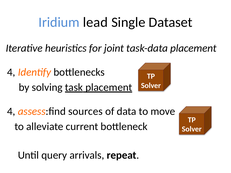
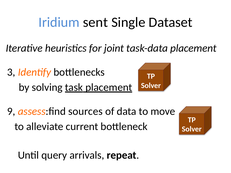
lead: lead -> sent
4 at (11, 72): 4 -> 3
4 at (11, 111): 4 -> 9
